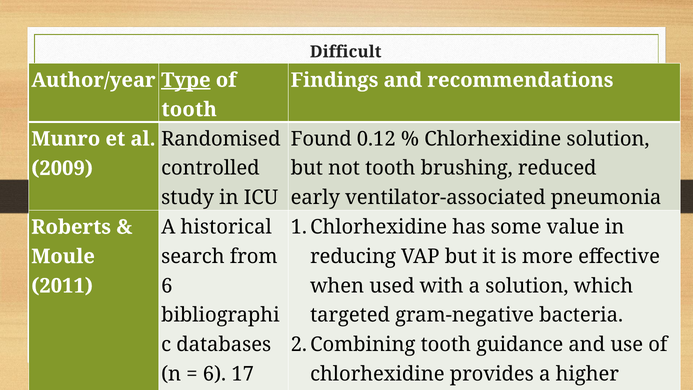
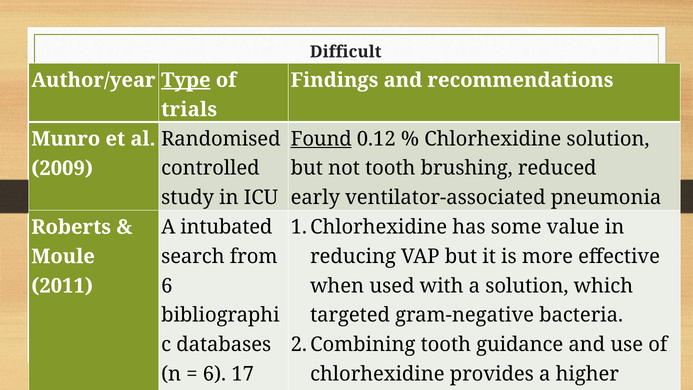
tooth at (189, 109): tooth -> trials
Found underline: none -> present
historical: historical -> intubated
